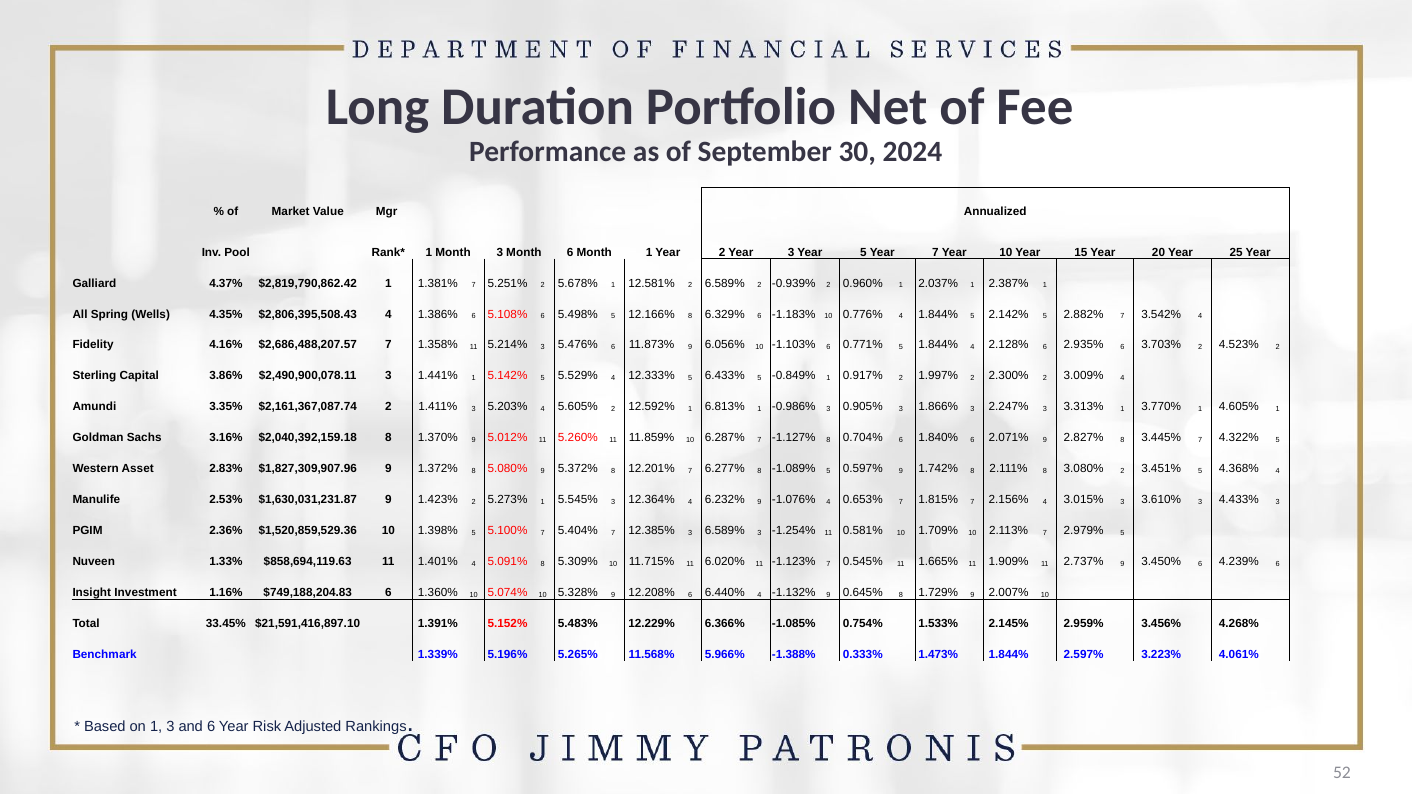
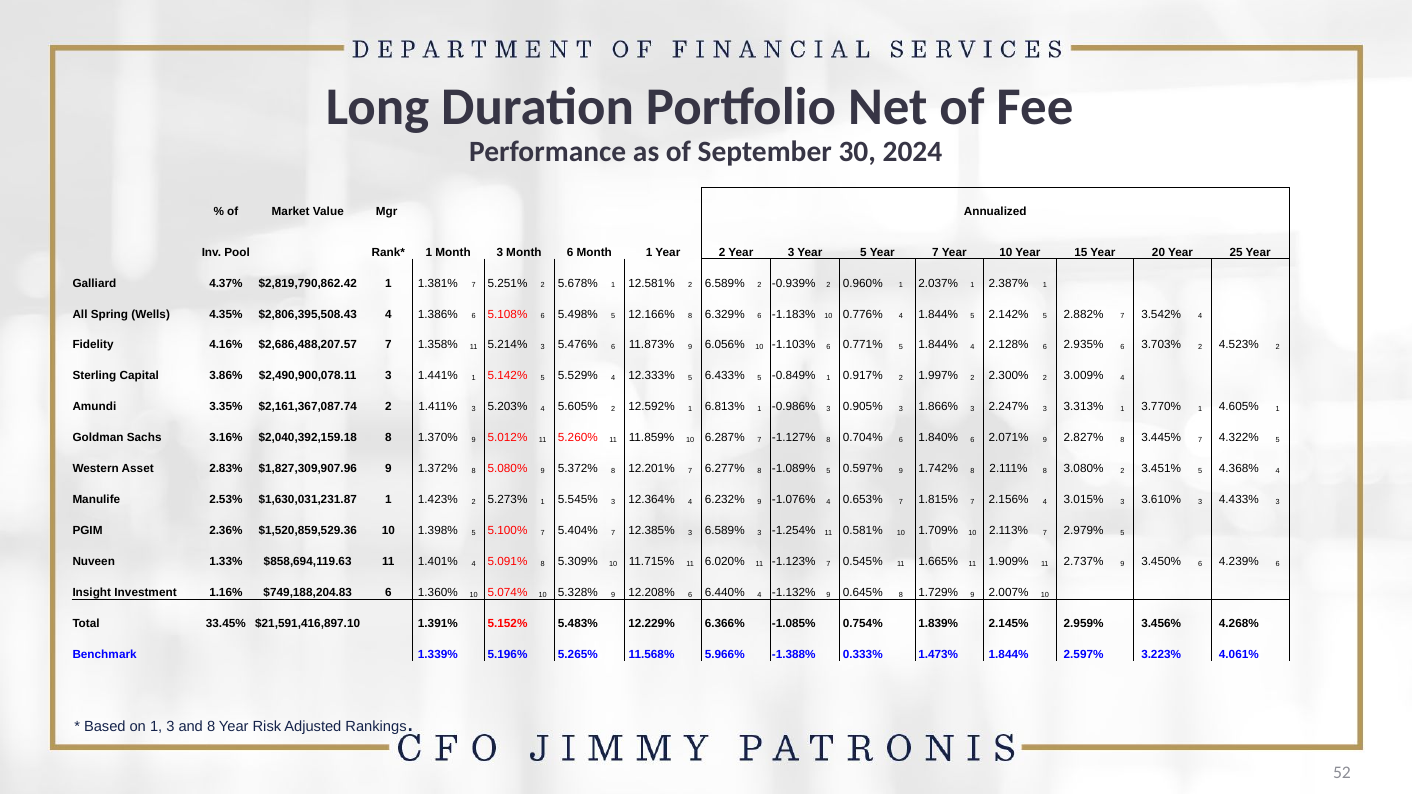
$1,630,031,231.87 9: 9 -> 1
1.533%: 1.533% -> 1.839%
and 6: 6 -> 8
